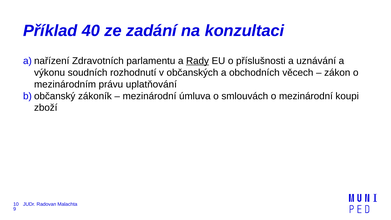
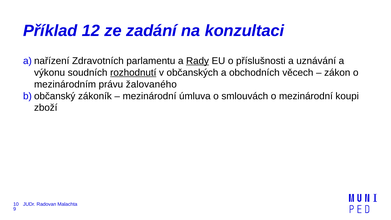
40: 40 -> 12
rozhodnutí underline: none -> present
uplatňování: uplatňování -> žalovaného
